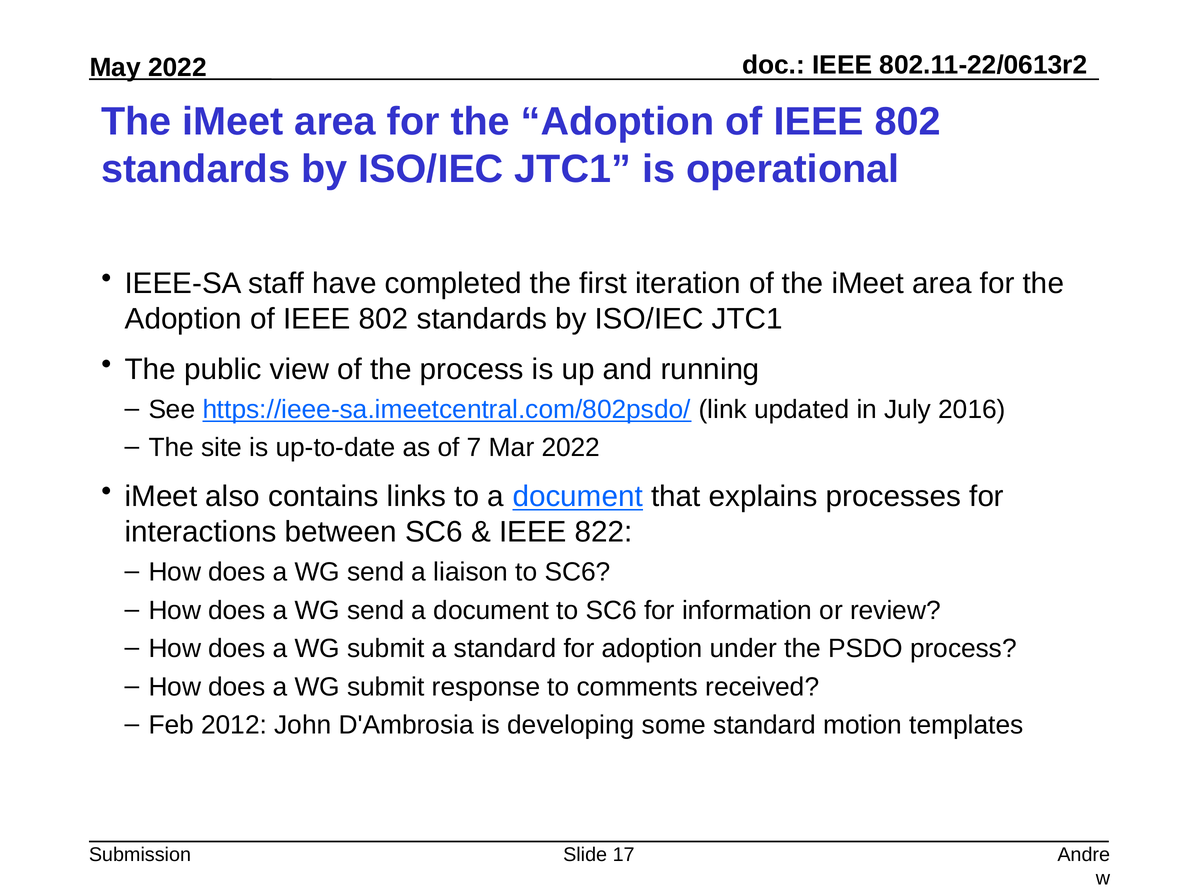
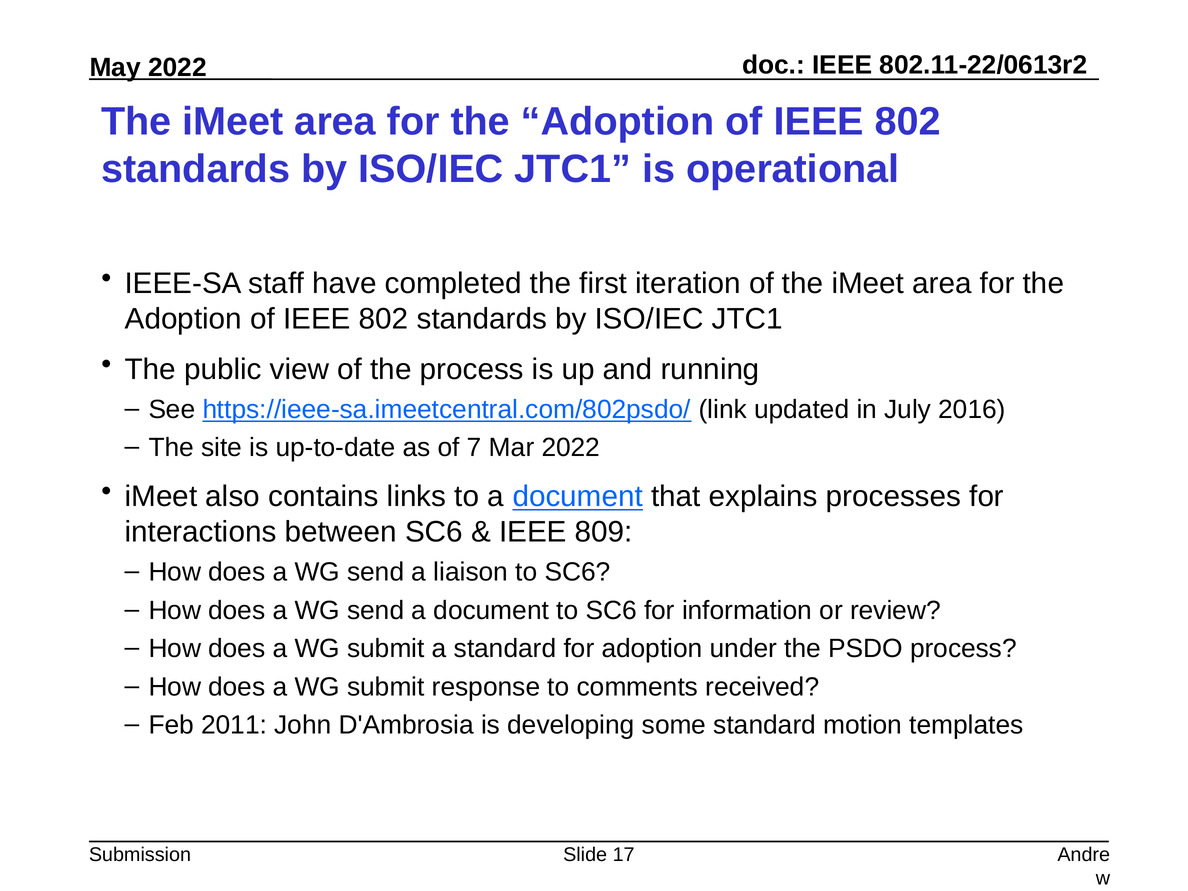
822: 822 -> 809
2012: 2012 -> 2011
